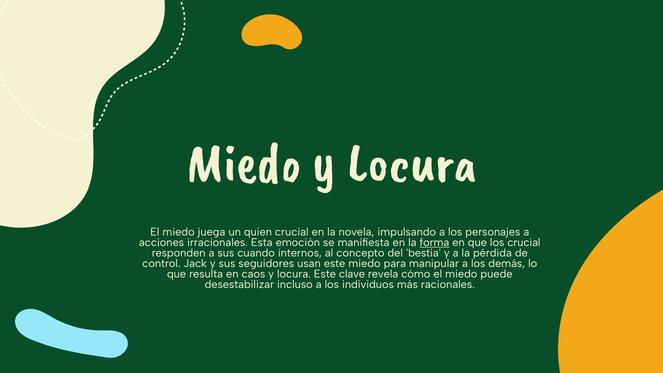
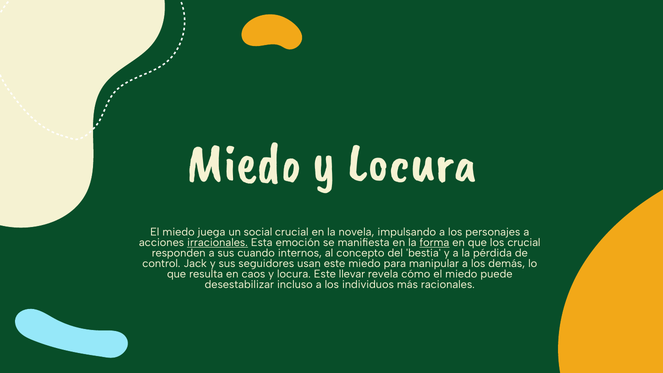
quien: quien -> social
irracionales underline: none -> present
clave: clave -> llevar
